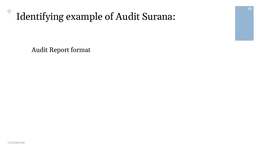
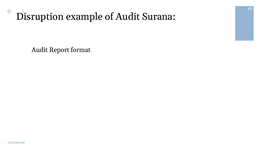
Identifying: Identifying -> Disruption
